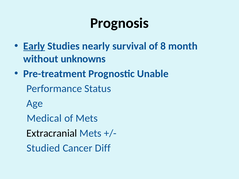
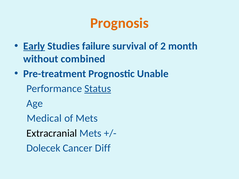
Prognosis colour: black -> orange
nearly: nearly -> failure
8: 8 -> 2
unknowns: unknowns -> combined
Status underline: none -> present
Studied: Studied -> Dolecek
